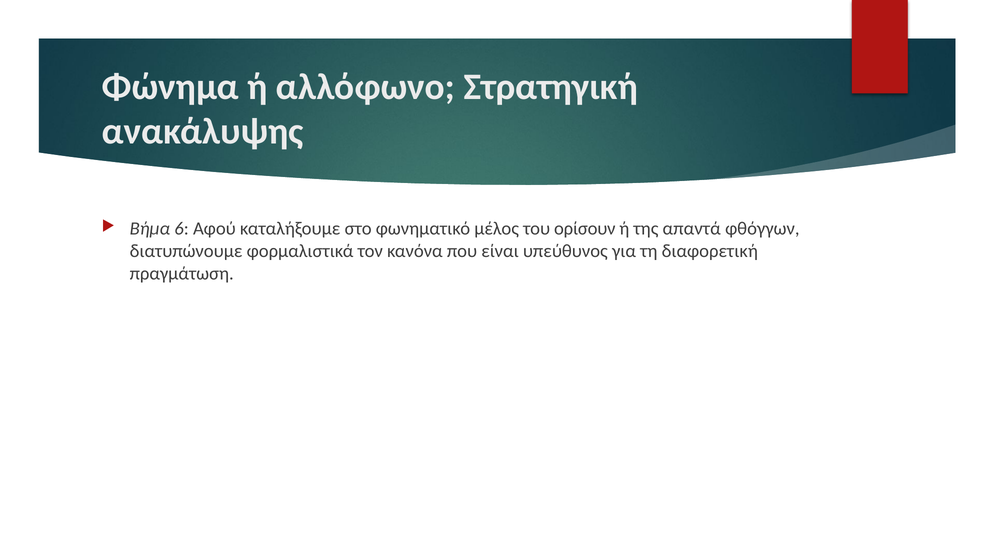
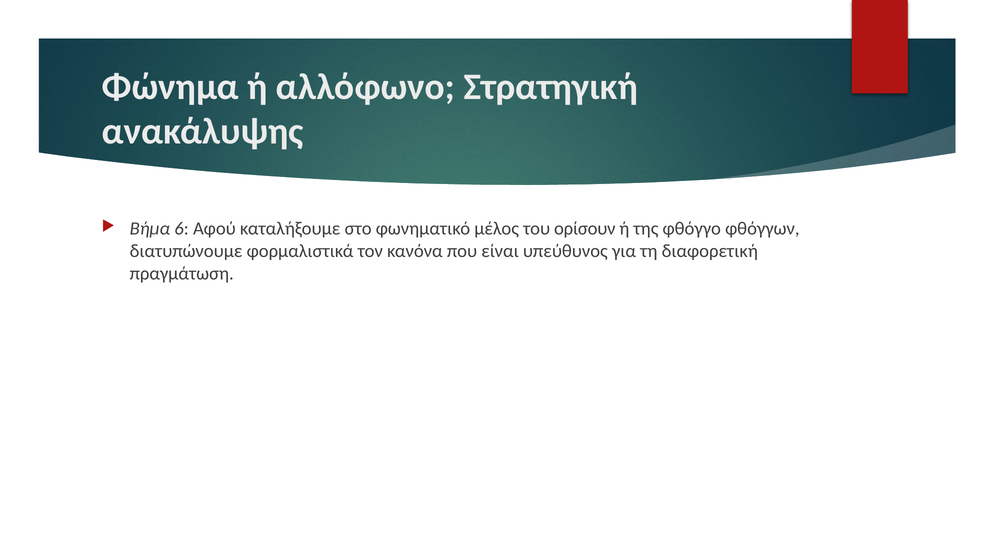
απαντά: απαντά -> φθόγγο
